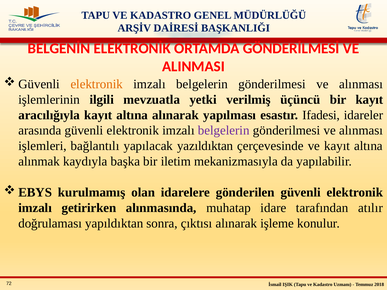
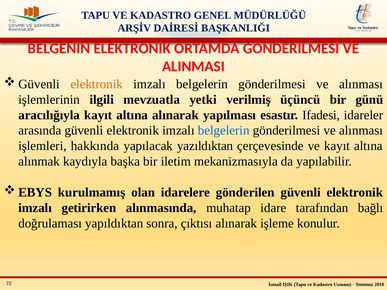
bir kayıt: kayıt -> günü
belgelerin at (224, 131) colour: purple -> blue
bağlantılı: bağlantılı -> hakkında
atılır: atılır -> bağlı
